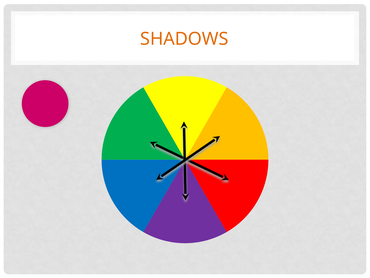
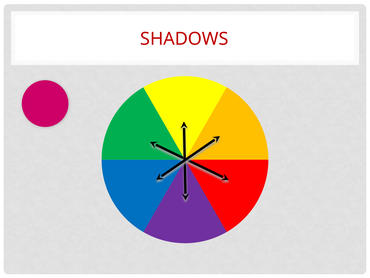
SHADOWS colour: orange -> red
